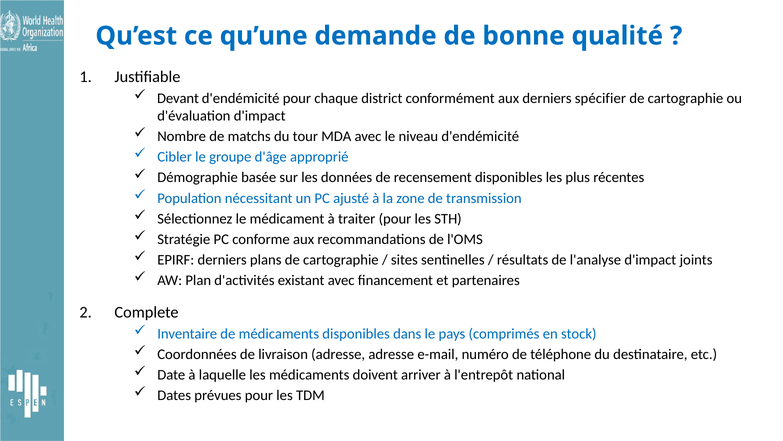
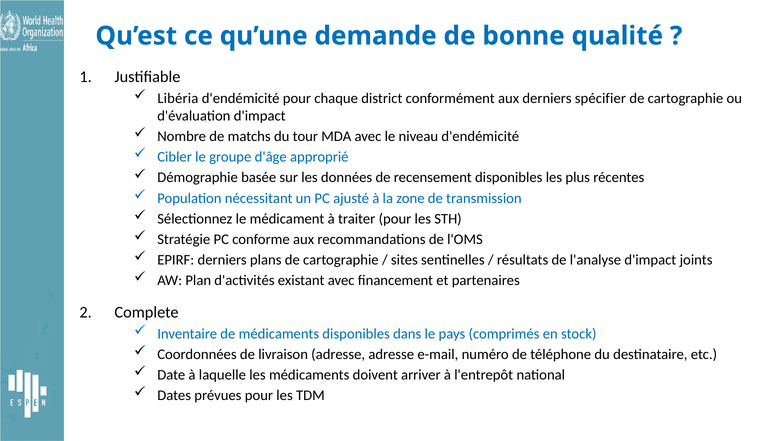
Devant: Devant -> Libéria
